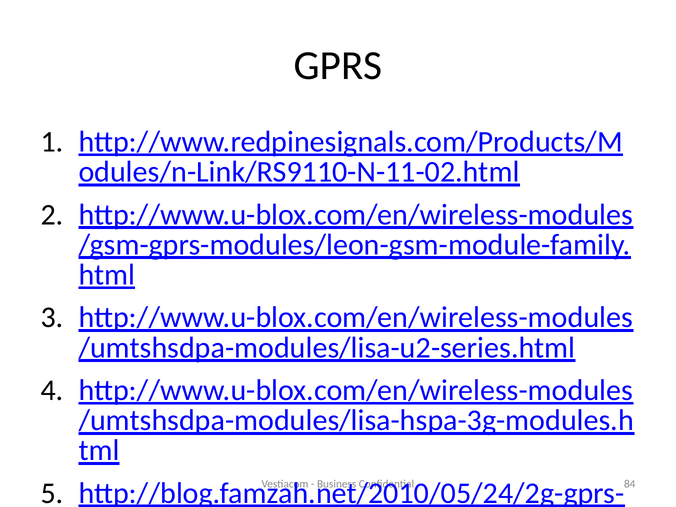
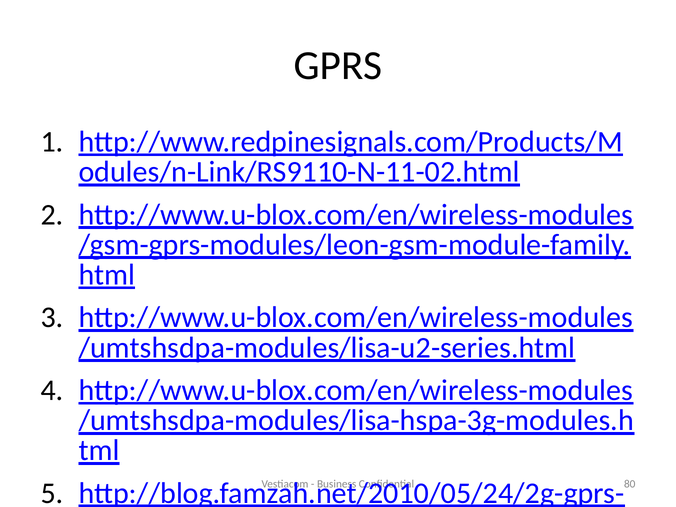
84: 84 -> 80
